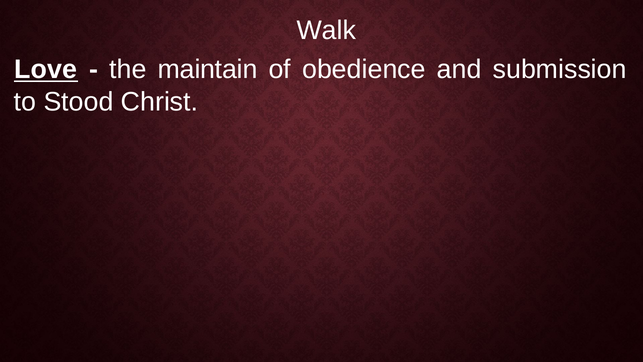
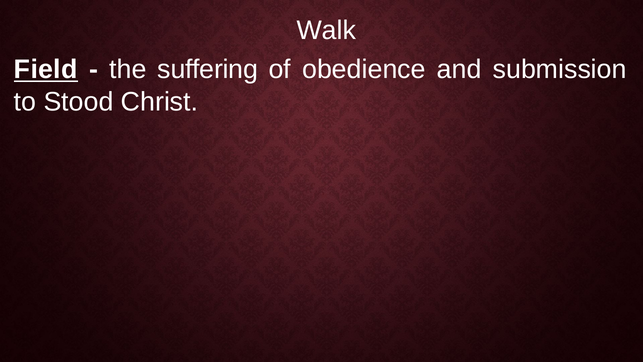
Love: Love -> Field
maintain: maintain -> suffering
